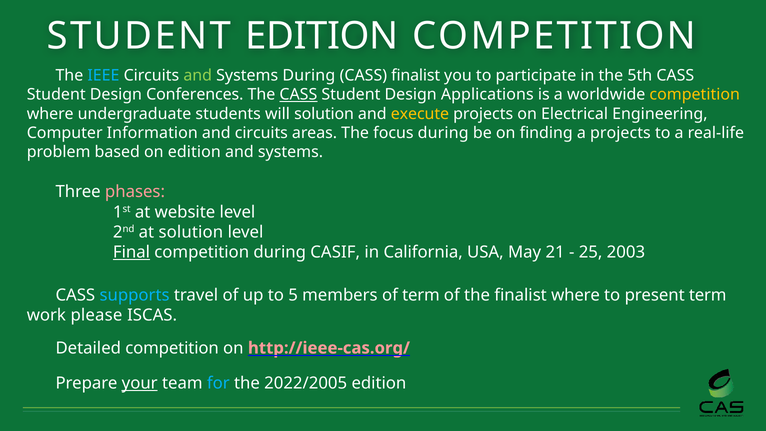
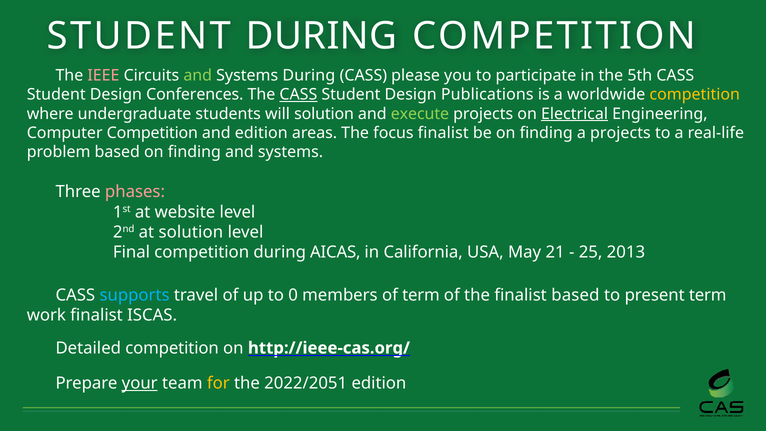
STUDENT EDITION: EDITION -> DURING
IEEE colour: light blue -> pink
CASS finalist: finalist -> please
Applications: Applications -> Publications
execute colour: yellow -> light green
Electrical underline: none -> present
Computer Information: Information -> Competition
and circuits: circuits -> edition
focus during: during -> finalist
based on edition: edition -> finding
Final underline: present -> none
CASIF: CASIF -> AICAS
2003: 2003 -> 2013
5: 5 -> 0
finalist where: where -> based
work please: please -> finalist
http://ieee-cas.org/ colour: pink -> white
for colour: light blue -> yellow
2022/2005: 2022/2005 -> 2022/2051
